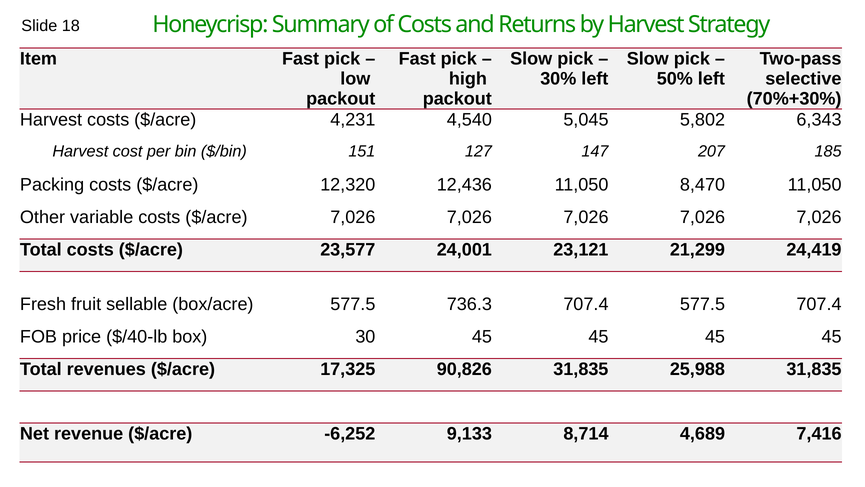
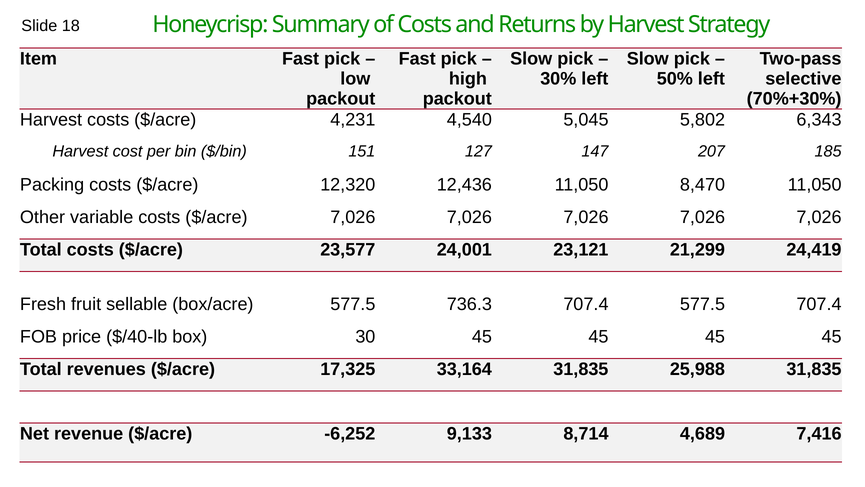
90,826: 90,826 -> 33,164
